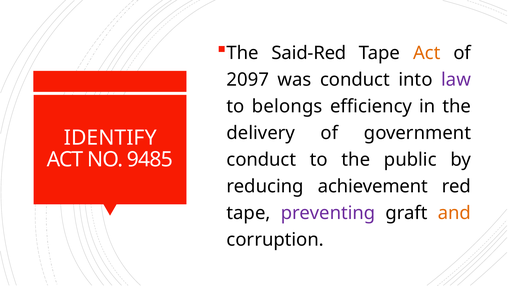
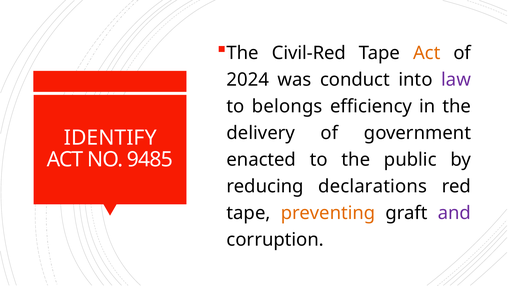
Said-Red: Said-Red -> Civil-Red
2097: 2097 -> 2024
conduct at (261, 160): conduct -> enacted
achievement: achievement -> declarations
preventing colour: purple -> orange
and colour: orange -> purple
